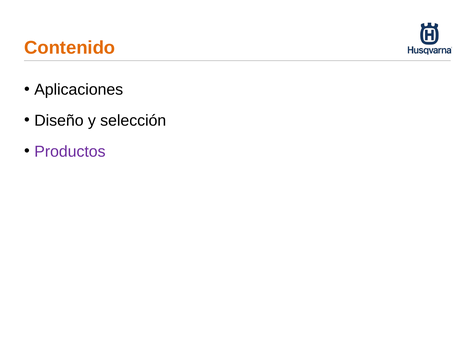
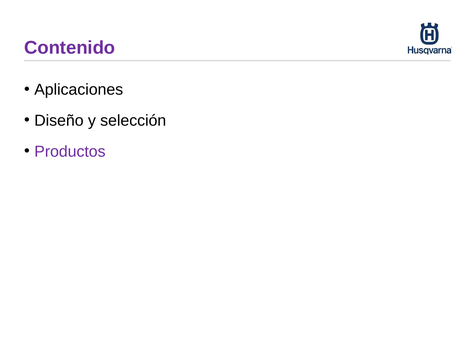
Contenido colour: orange -> purple
